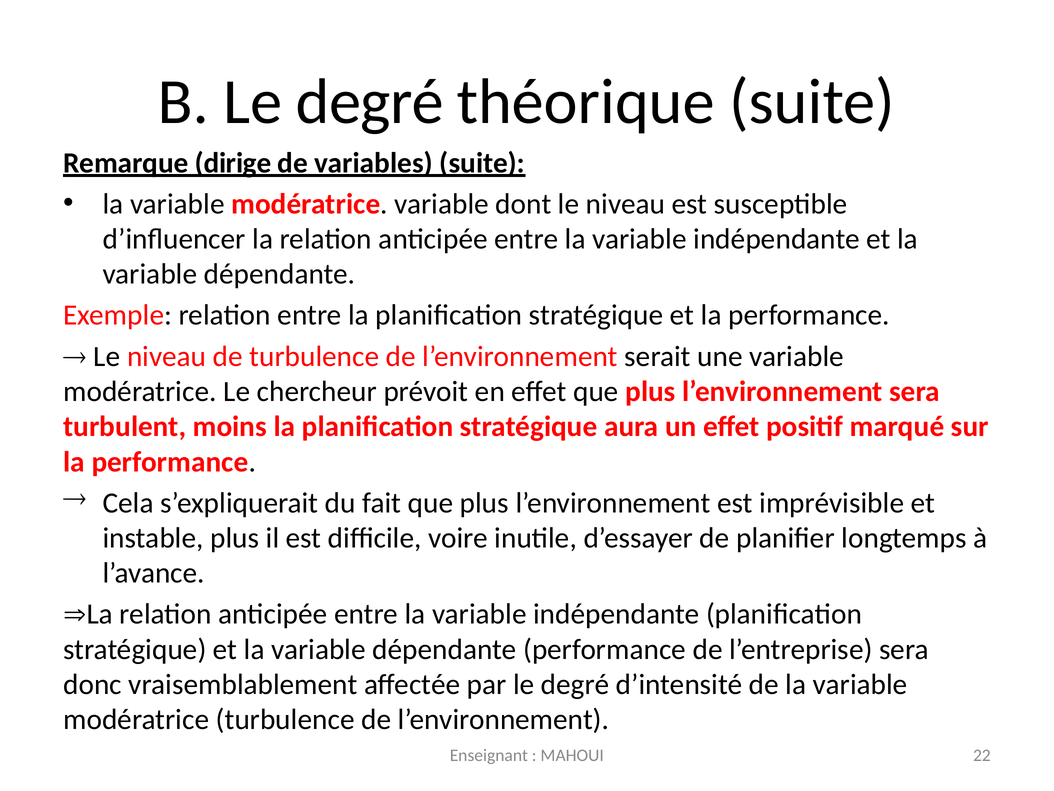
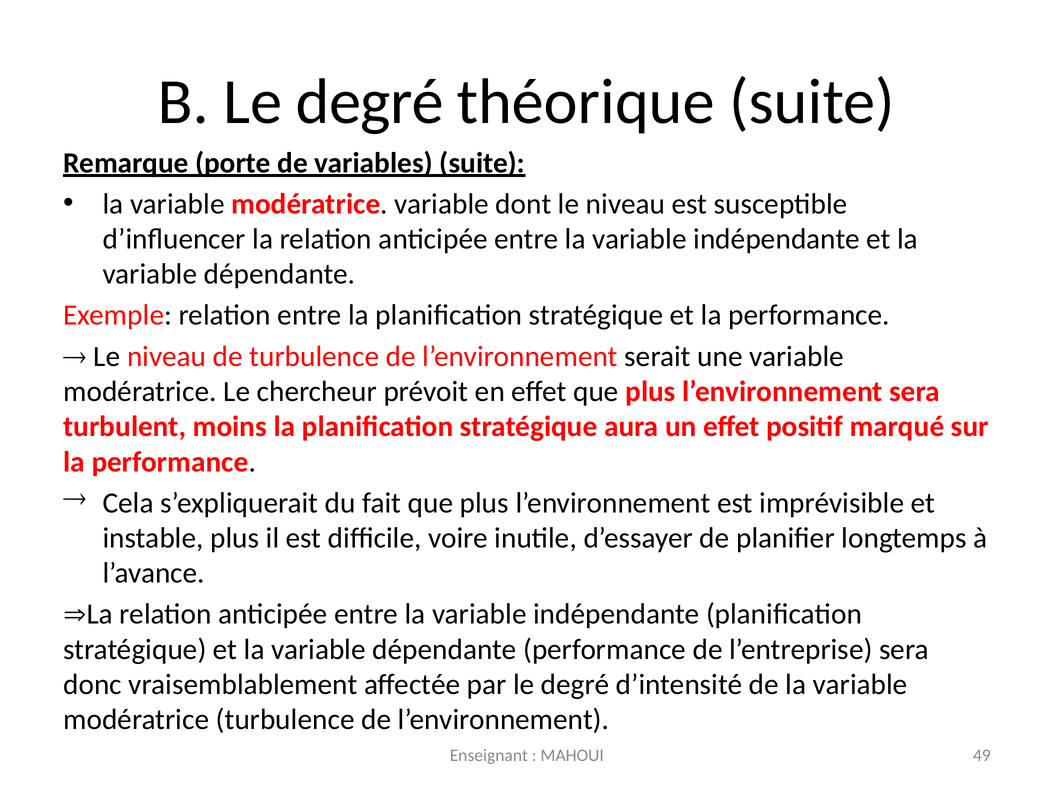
dirige: dirige -> porte
22: 22 -> 49
